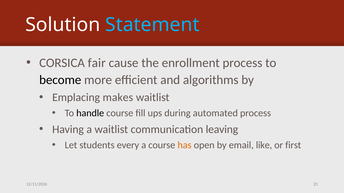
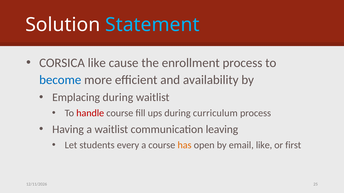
CORSICA fair: fair -> like
become colour: black -> blue
algorithms: algorithms -> availability
Emplacing makes: makes -> during
handle colour: black -> red
automated: automated -> curriculum
